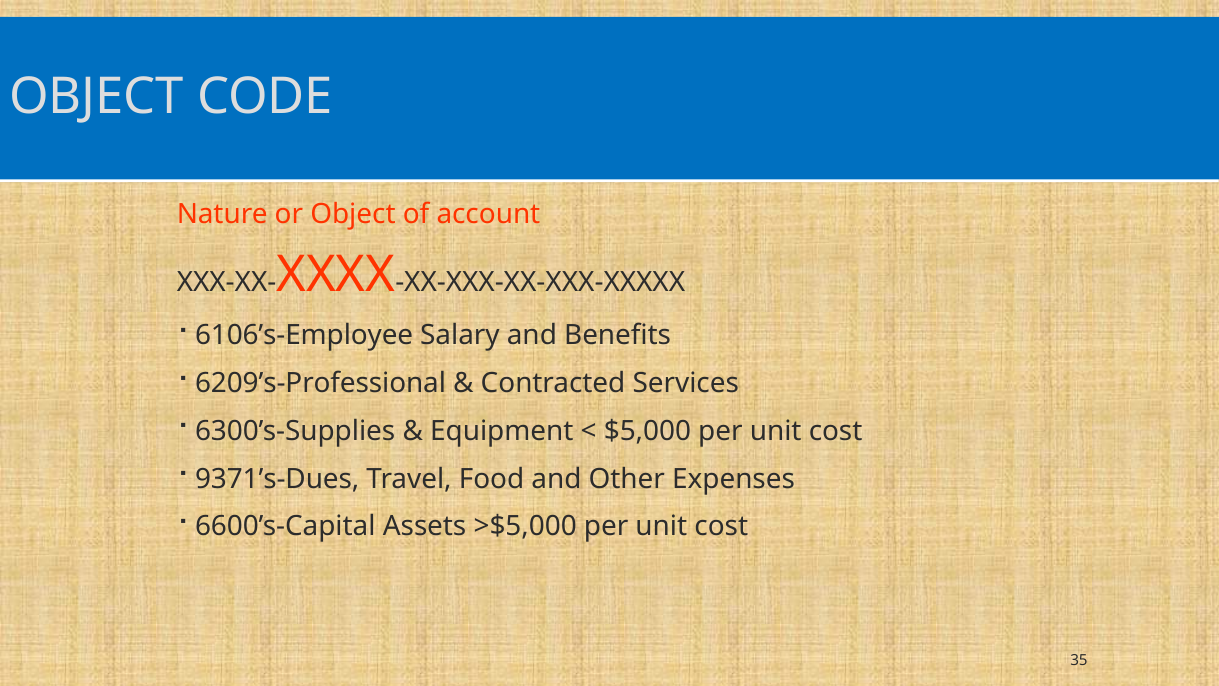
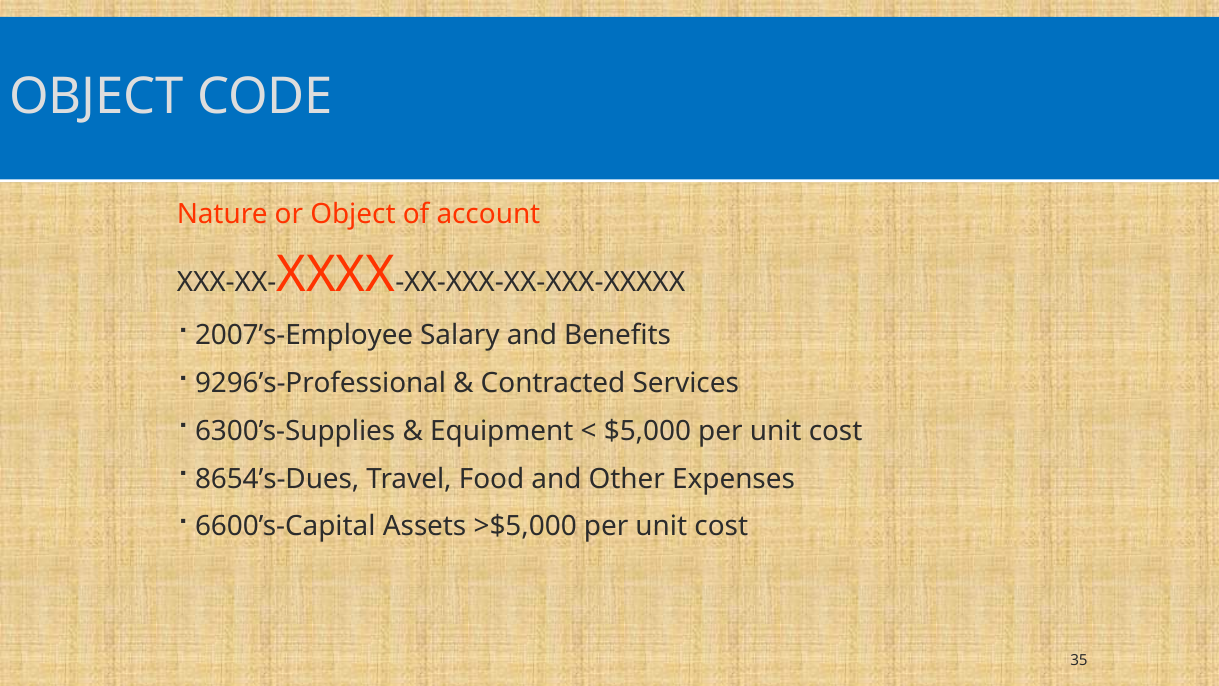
6106’s-Employee: 6106’s-Employee -> 2007’s-Employee
6209’s-Professional: 6209’s-Professional -> 9296’s-Professional
9371’s-Dues: 9371’s-Dues -> 8654’s-Dues
